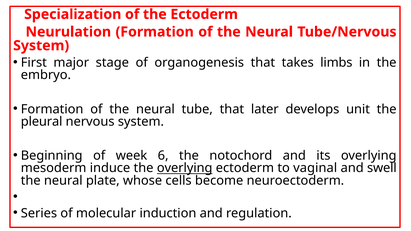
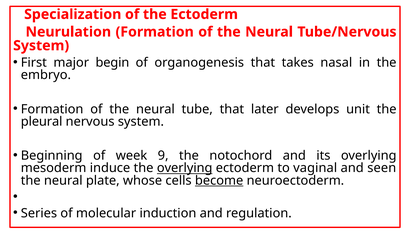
stage: stage -> begin
limbs: limbs -> nasal
6: 6 -> 9
swell: swell -> seen
become underline: none -> present
